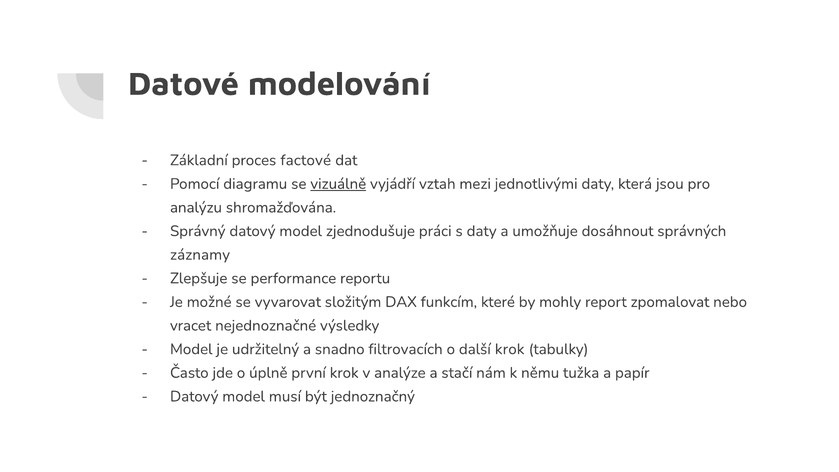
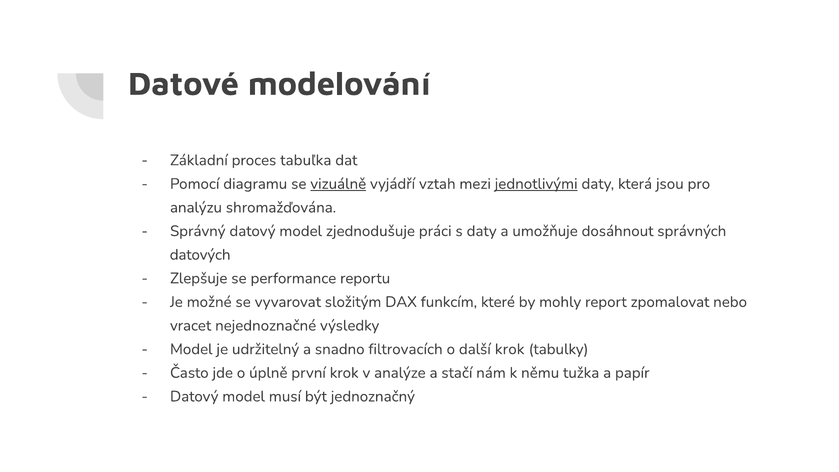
factové: factové -> tabuľka
jednotlivými underline: none -> present
záznamy: záznamy -> datových
